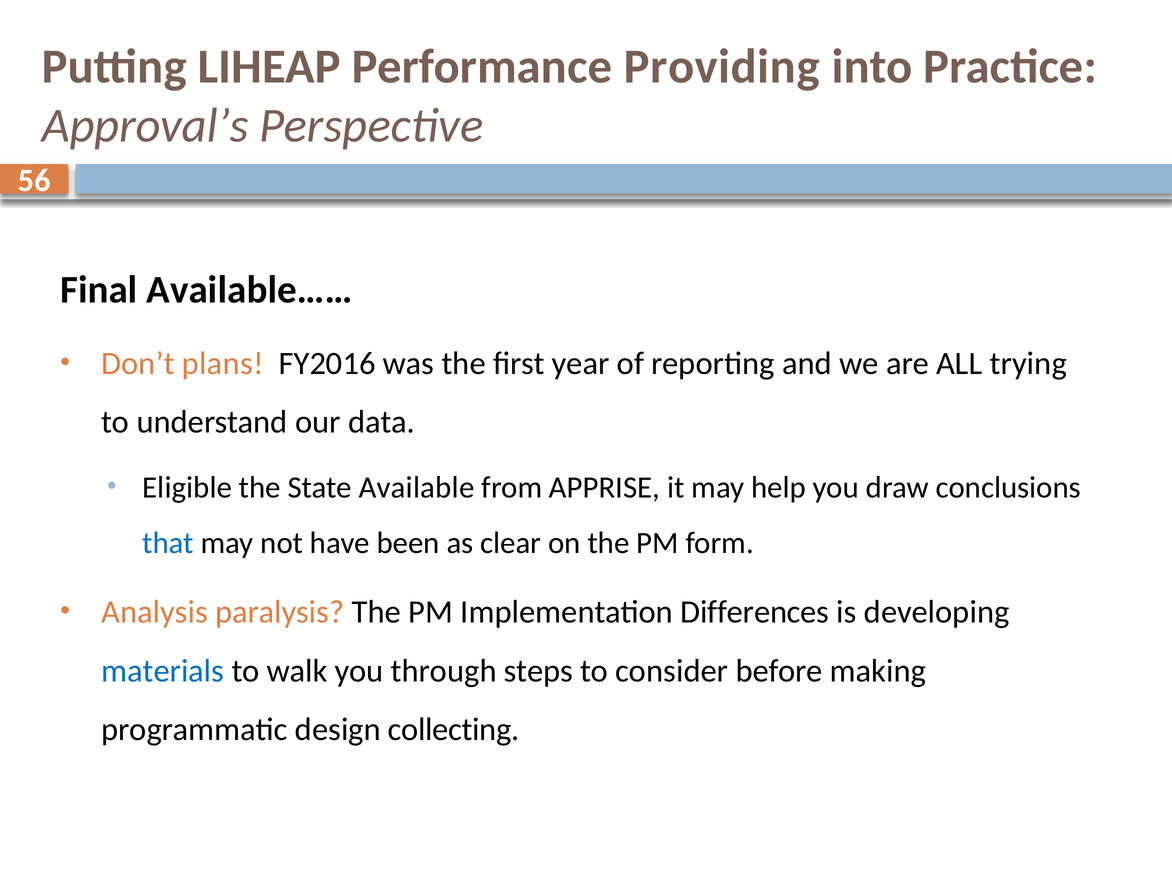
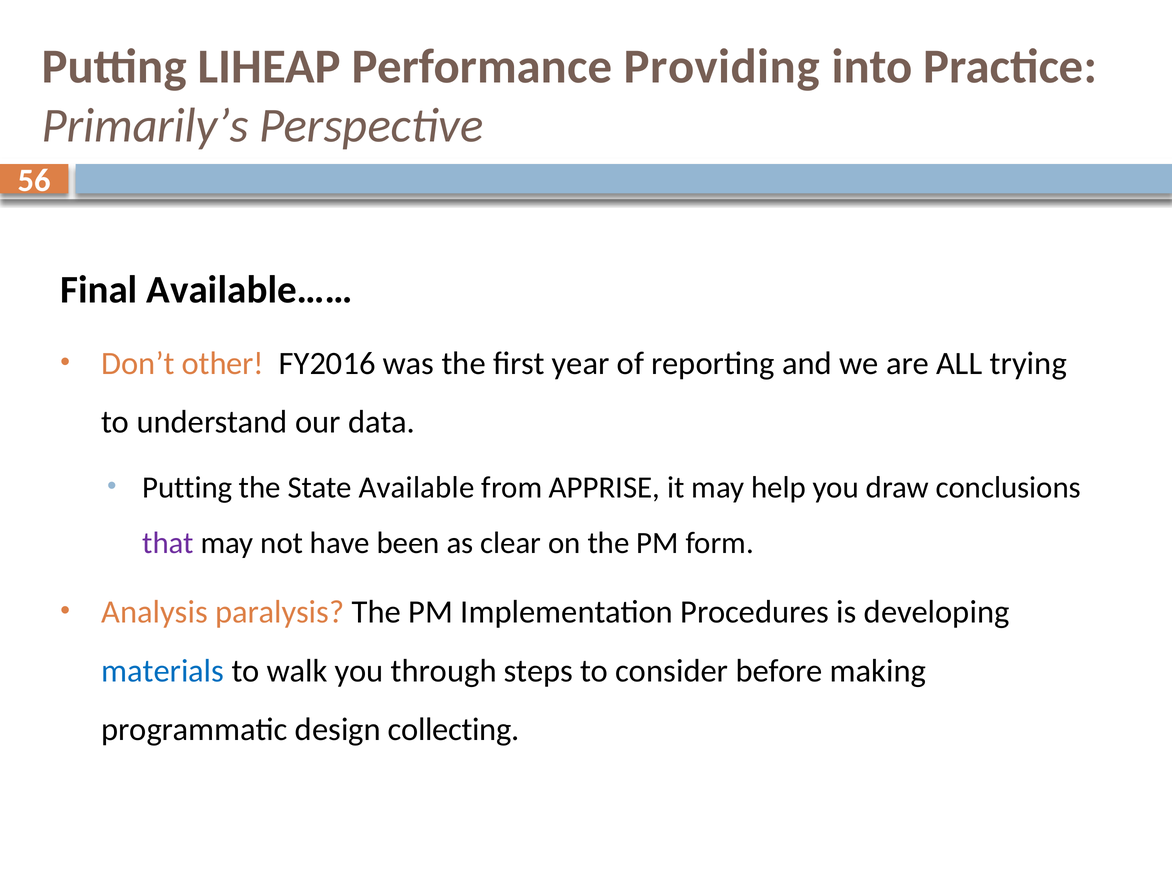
Approval’s: Approval’s -> Primarily’s
plans: plans -> other
Eligible at (187, 487): Eligible -> Putting
that colour: blue -> purple
Differences: Differences -> Procedures
